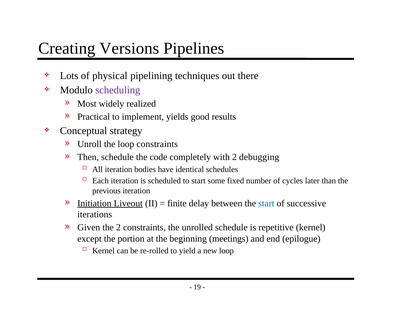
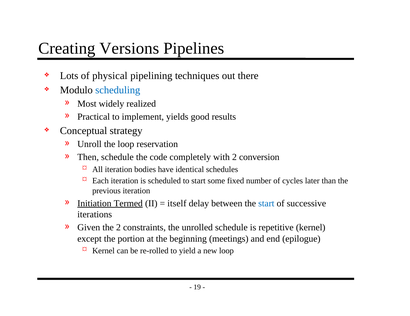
scheduling colour: purple -> blue
loop constraints: constraints -> reservation
debugging: debugging -> conversion
Liveout: Liveout -> Termed
finite: finite -> itself
